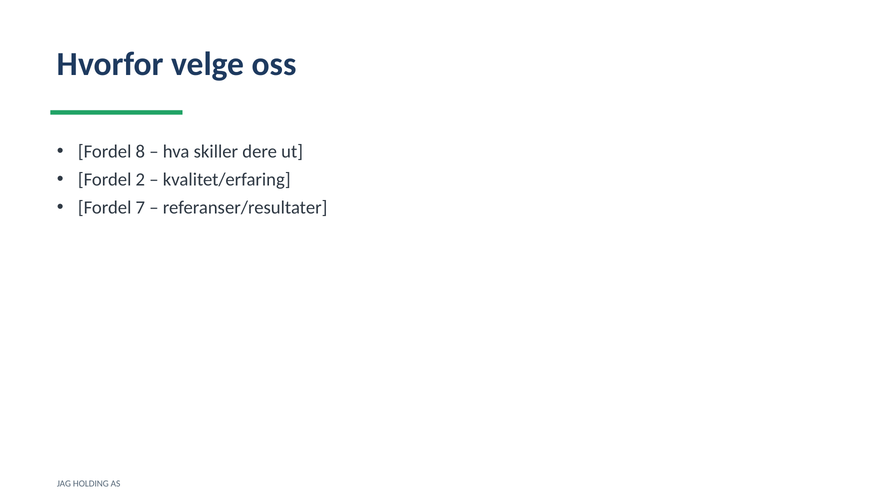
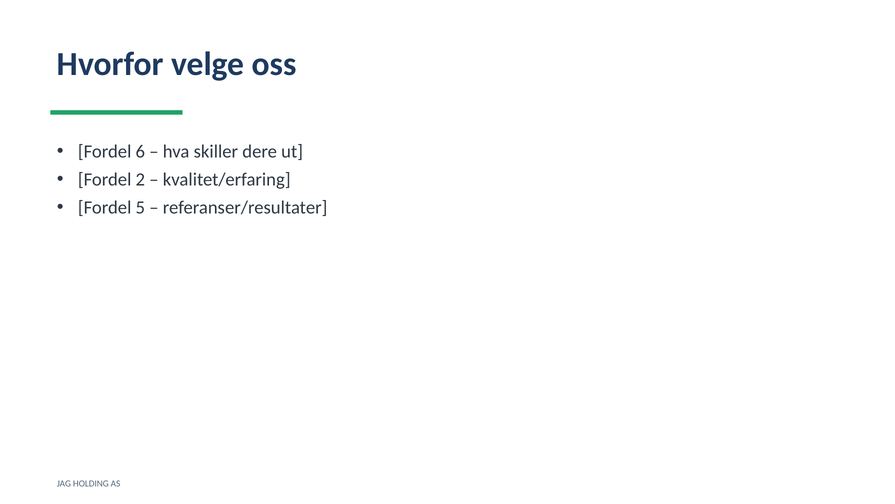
8: 8 -> 6
7: 7 -> 5
